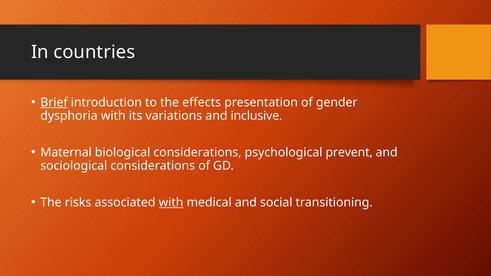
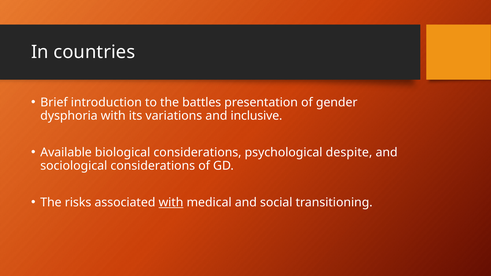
Brief underline: present -> none
effects: effects -> battles
Maternal: Maternal -> Available
prevent: prevent -> despite
